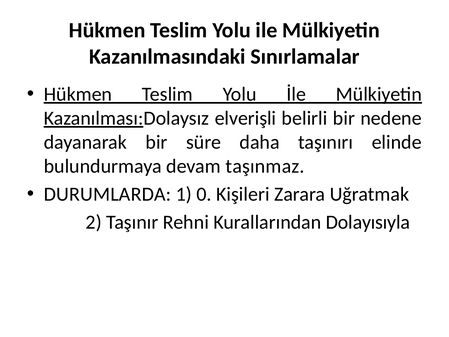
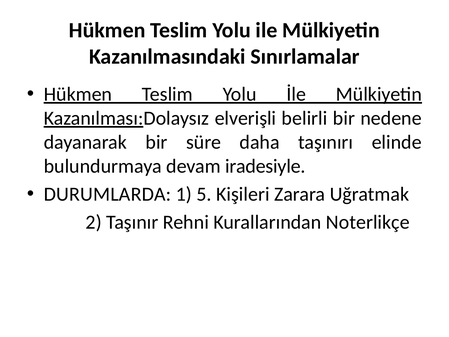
taşınmaz: taşınmaz -> iradesiyle
0: 0 -> 5
Dolayısıyla: Dolayısıyla -> Noterlikçe
